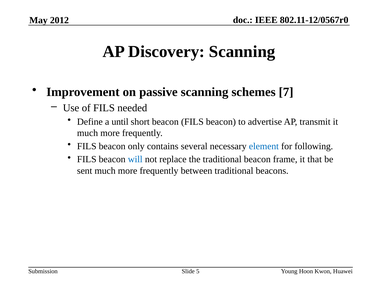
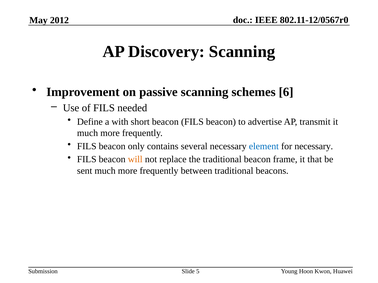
7: 7 -> 6
until: until -> with
for following: following -> necessary
will colour: blue -> orange
